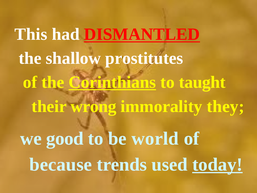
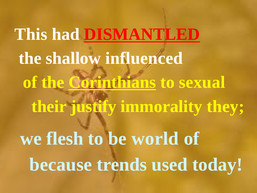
prostitutes: prostitutes -> influenced
taught: taught -> sexual
wrong: wrong -> justify
good: good -> flesh
today underline: present -> none
